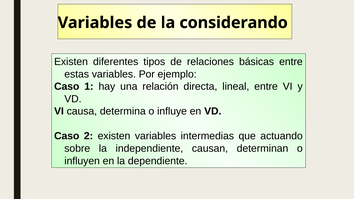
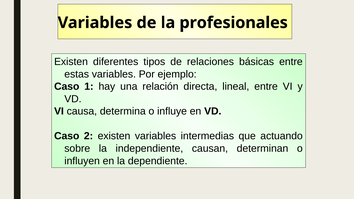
considerando: considerando -> profesionales
